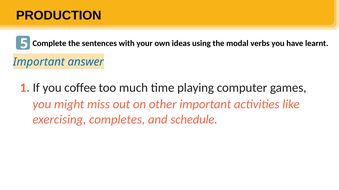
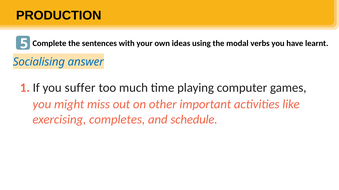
Important at (39, 62): Important -> Socialising
coffee: coffee -> suffer
